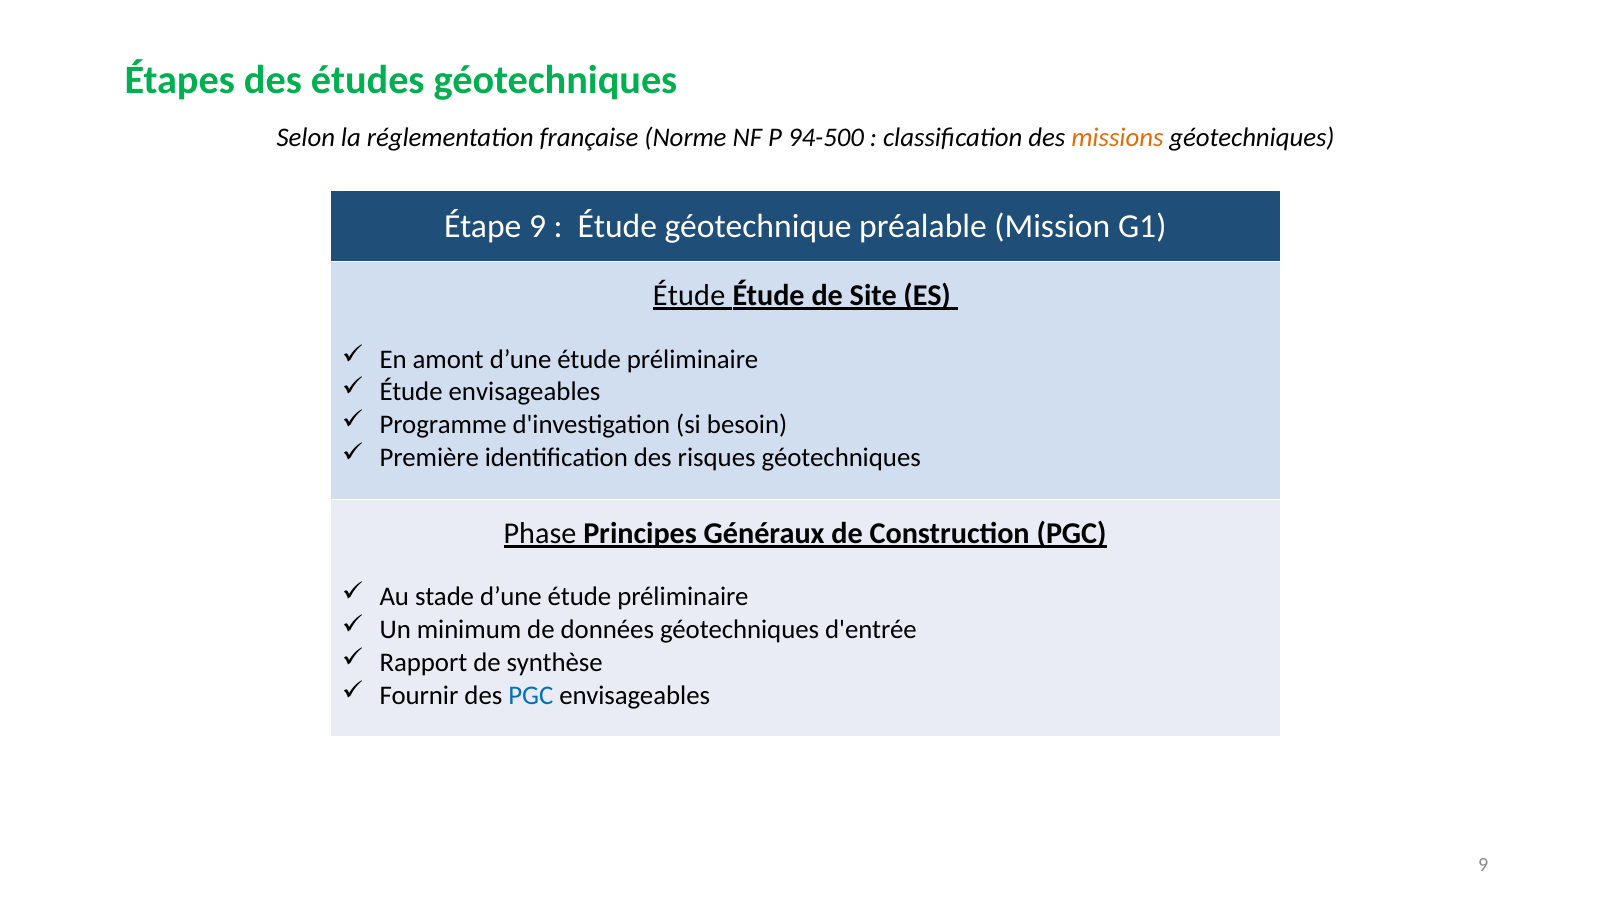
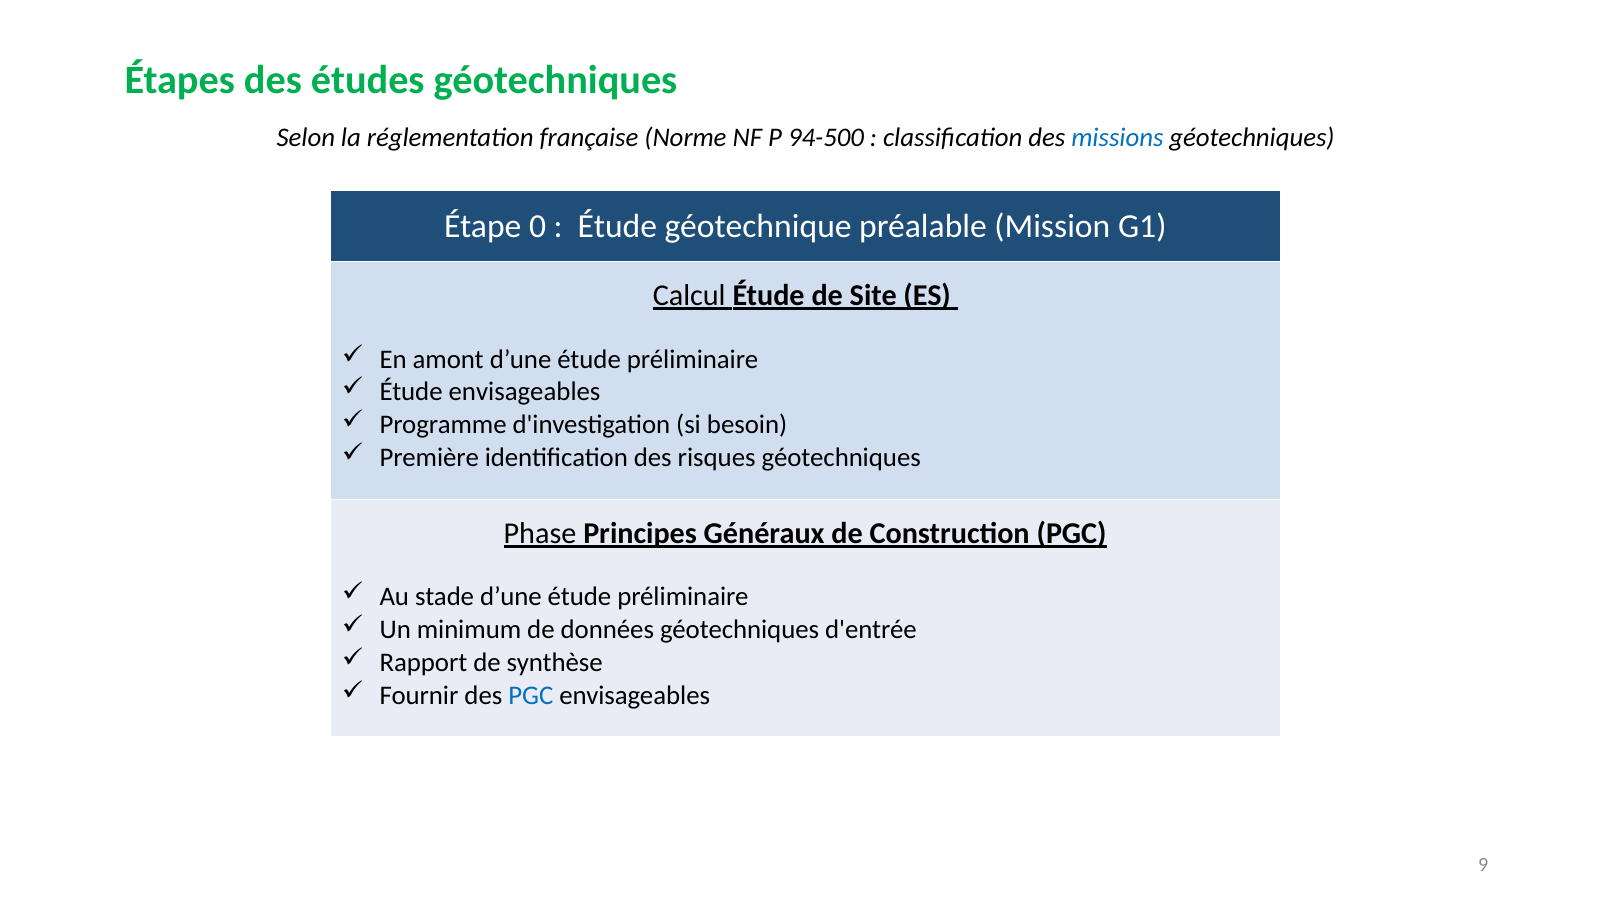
missions colour: orange -> blue
Étape 9: 9 -> 0
Étude at (689, 296): Étude -> Calcul
